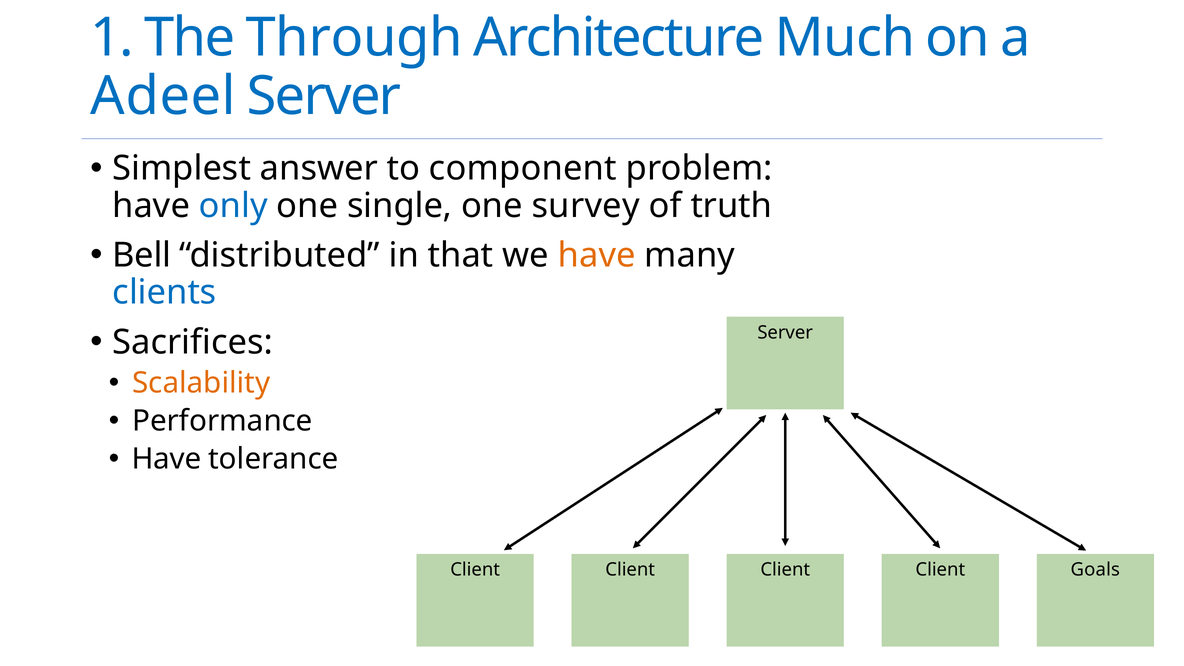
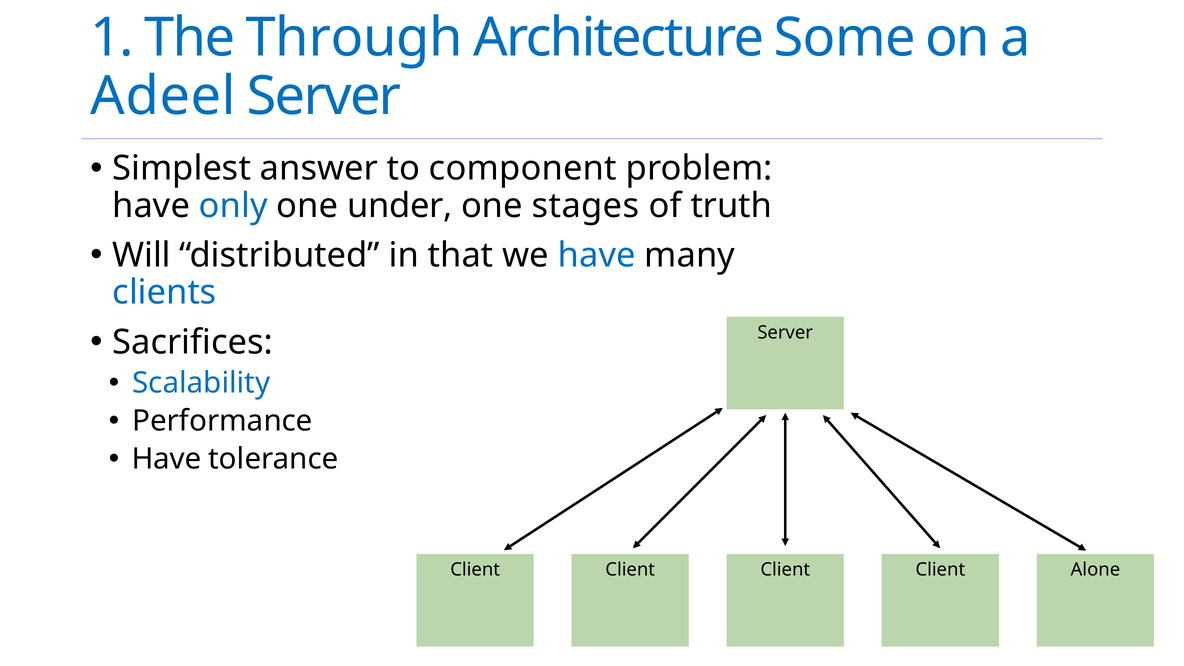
Much: Much -> Some
single: single -> under
survey: survey -> stages
Bell: Bell -> Will
have at (597, 255) colour: orange -> blue
Scalability colour: orange -> blue
Goals: Goals -> Alone
